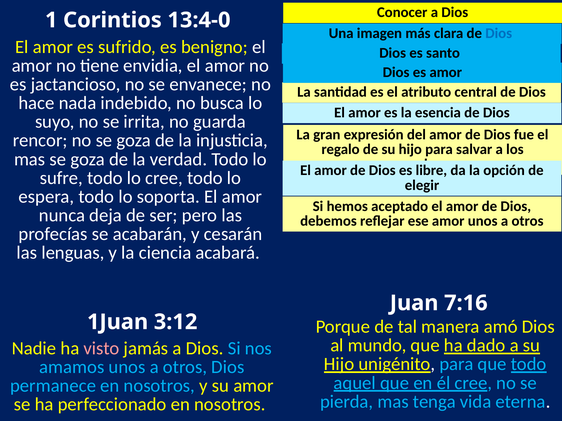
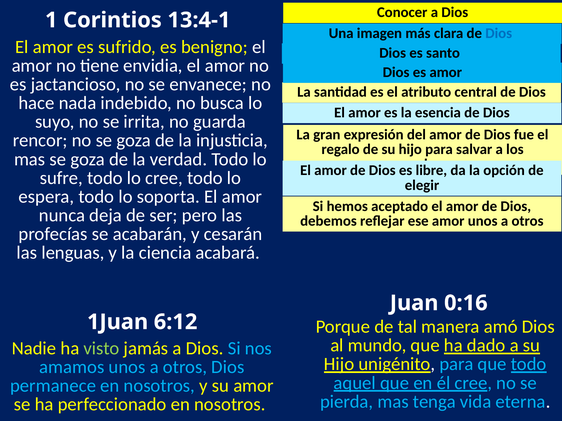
13:4-0: 13:4-0 -> 13:4-1
7:16: 7:16 -> 0:16
3:12: 3:12 -> 6:12
visto colour: pink -> light green
